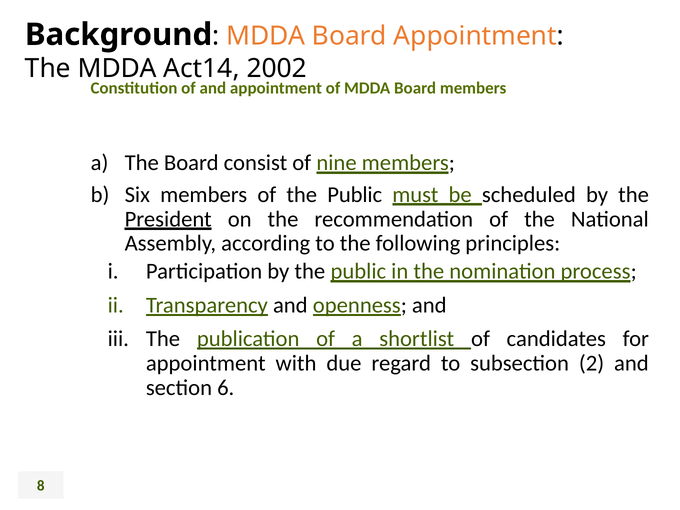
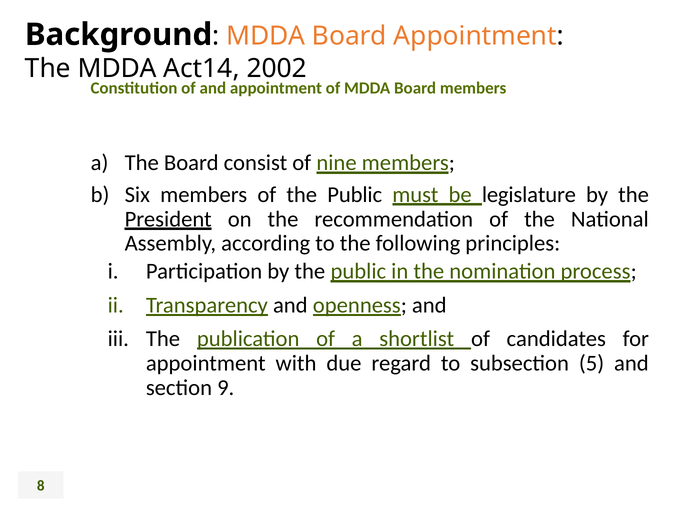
scheduled: scheduled -> legislature
2: 2 -> 5
6: 6 -> 9
